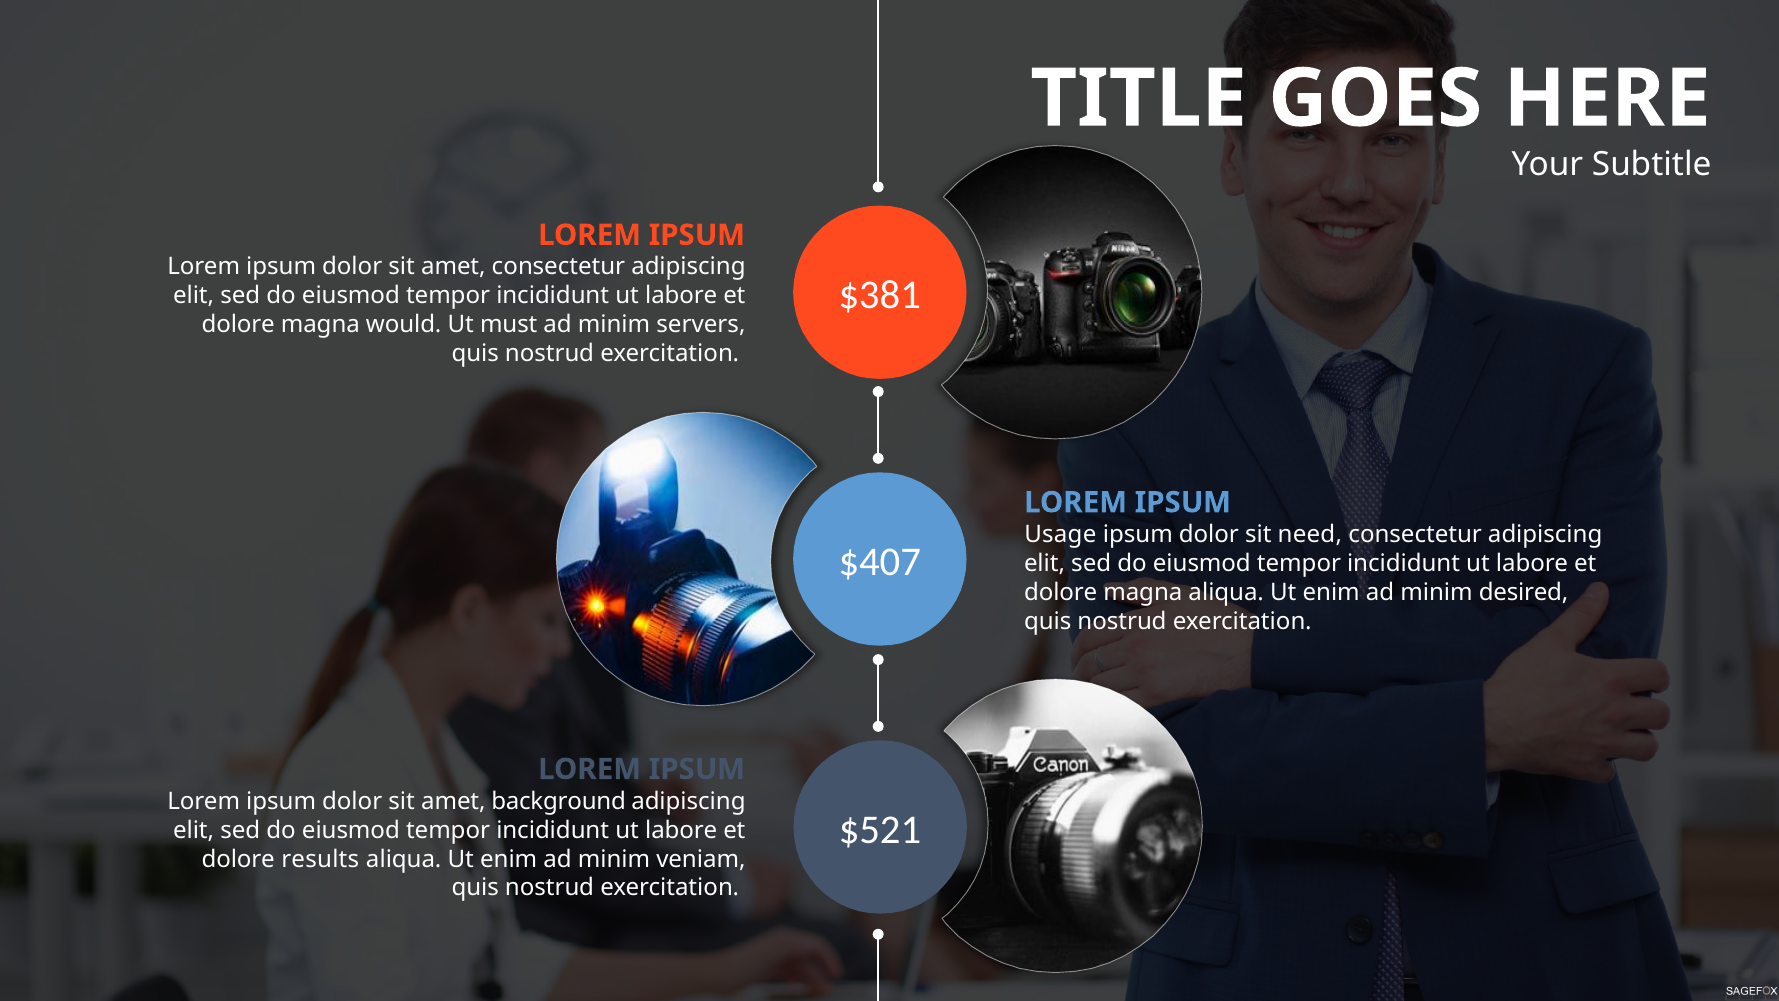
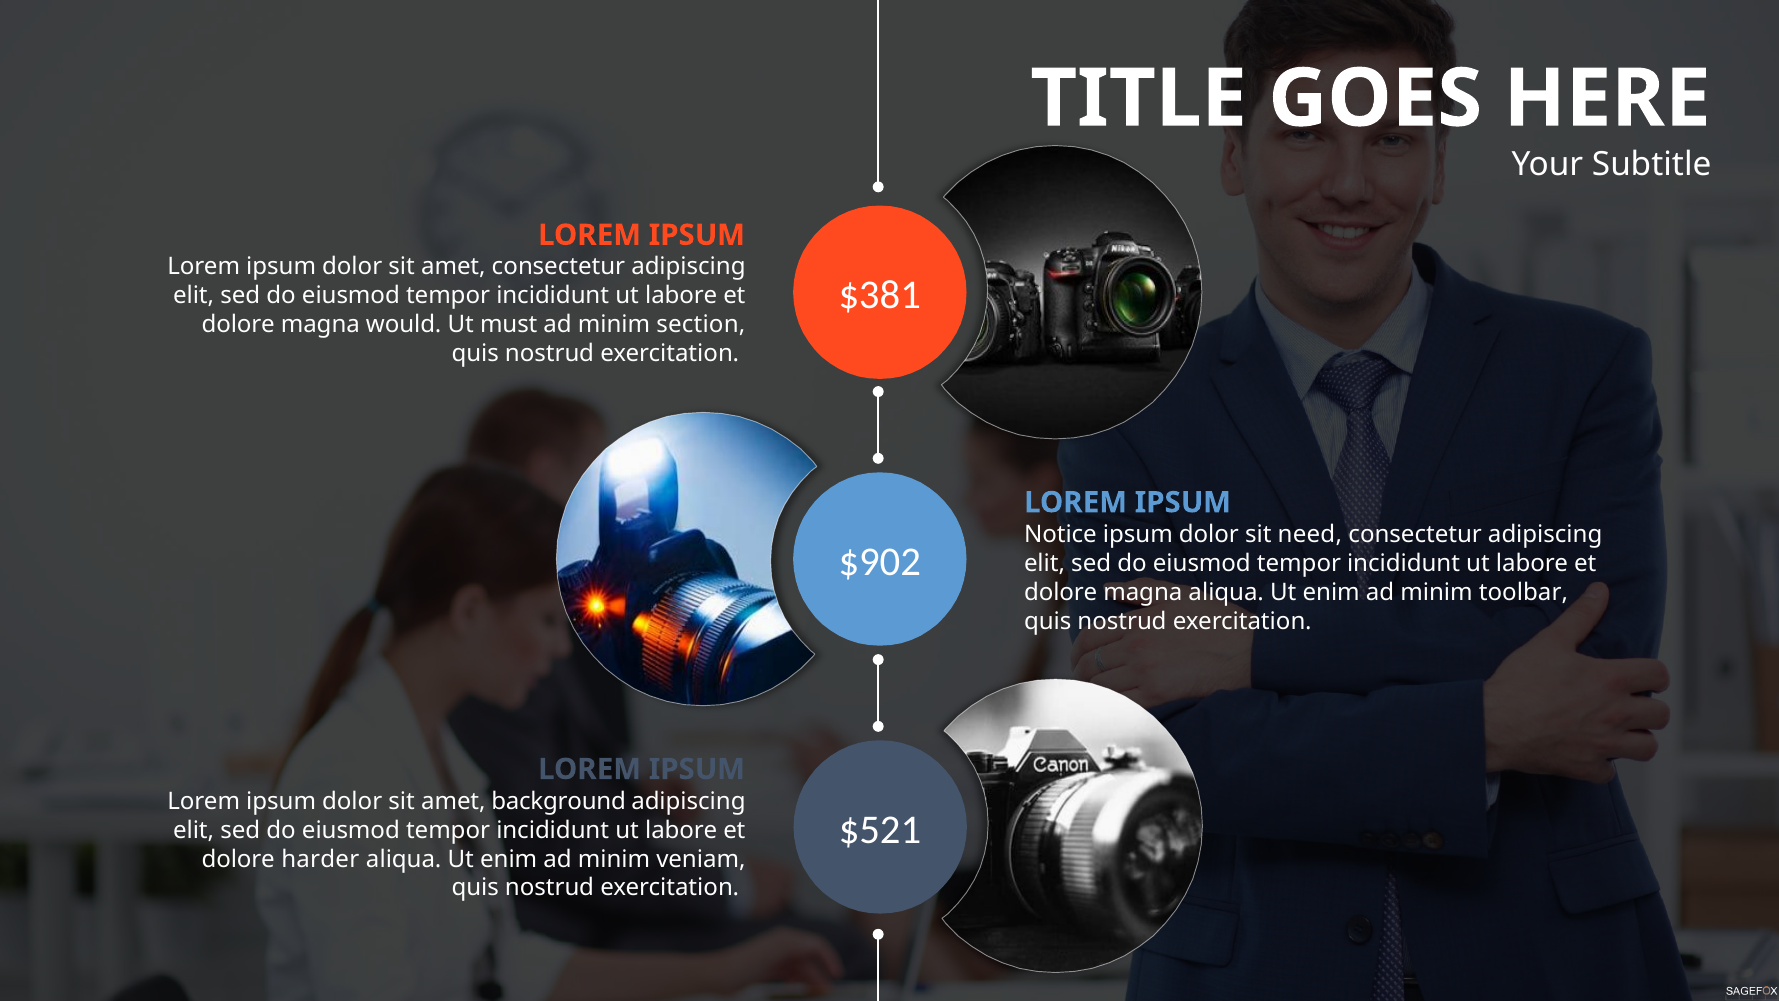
servers: servers -> section
Usage: Usage -> Notice
$407: $407 -> $902
desired: desired -> toolbar
results: results -> harder
